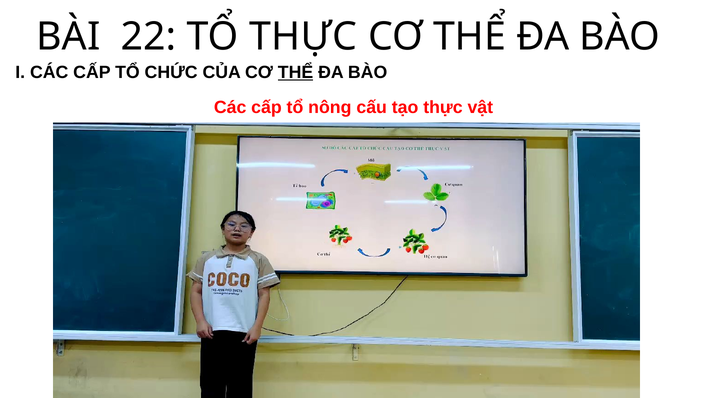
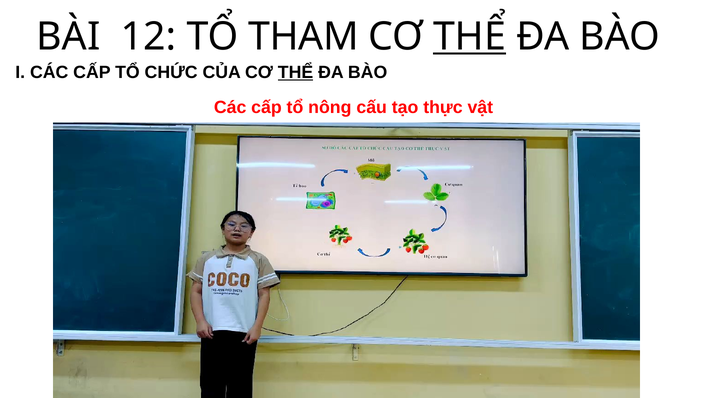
22: 22 -> 12
TỔ THỰC: THỰC -> THAM
THỂ at (470, 37) underline: none -> present
